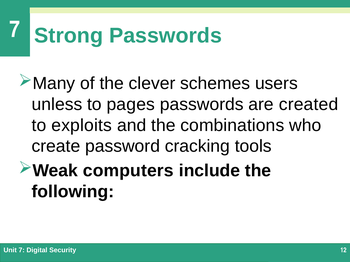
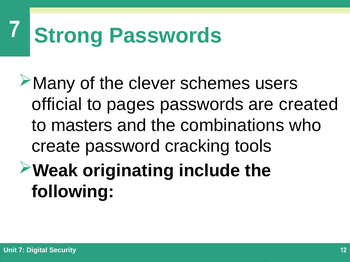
unless: unless -> official
exploits: exploits -> masters
computers: computers -> originating
